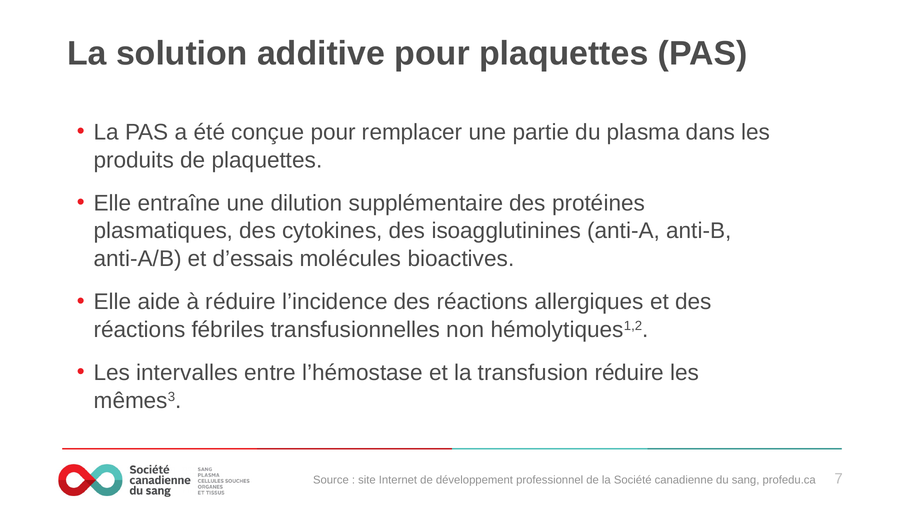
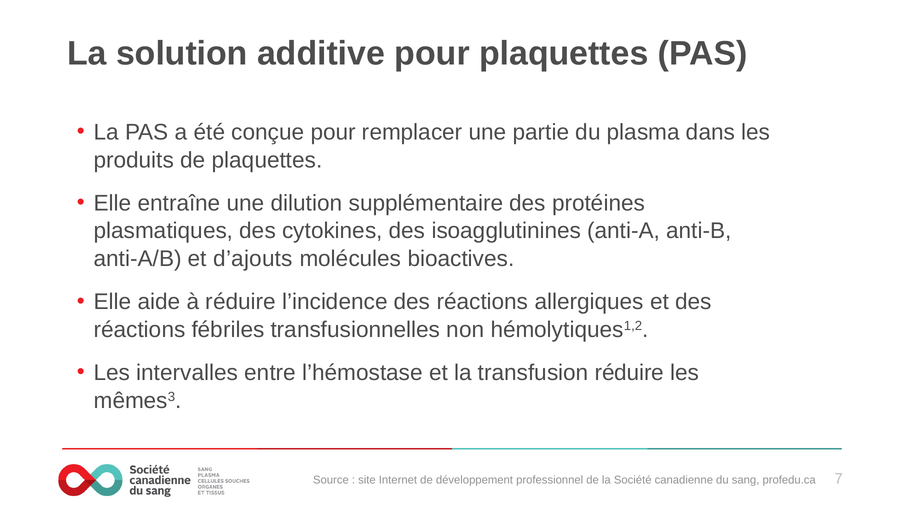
d’essais: d’essais -> d’ajouts
